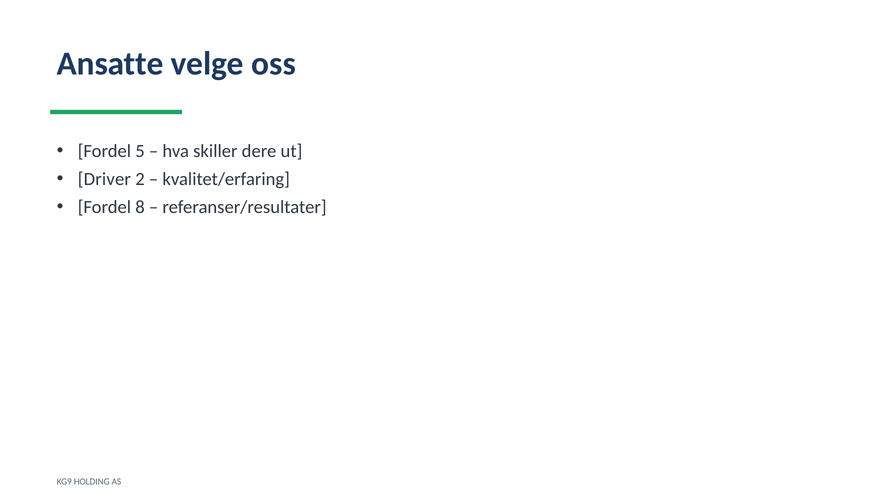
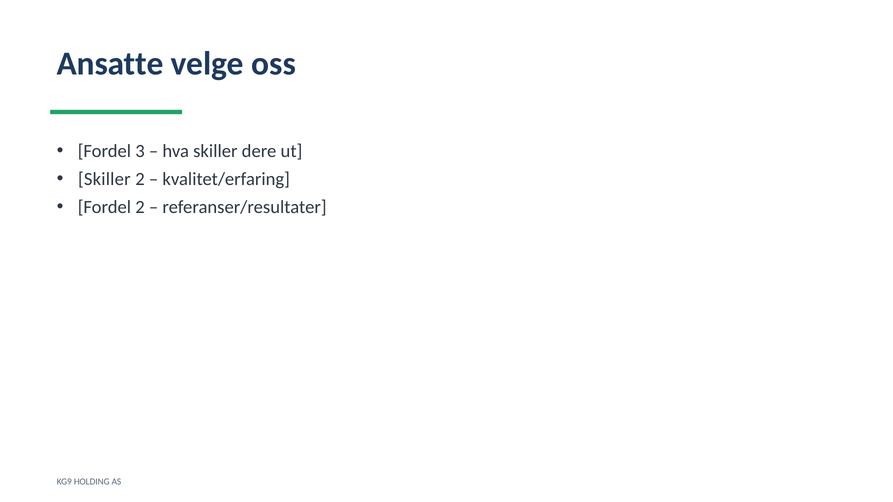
5: 5 -> 3
Driver at (104, 179): Driver -> Skiller
Fordel 8: 8 -> 2
